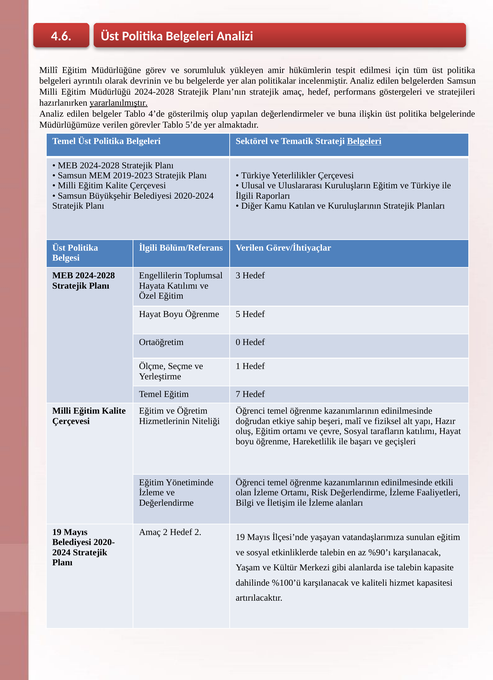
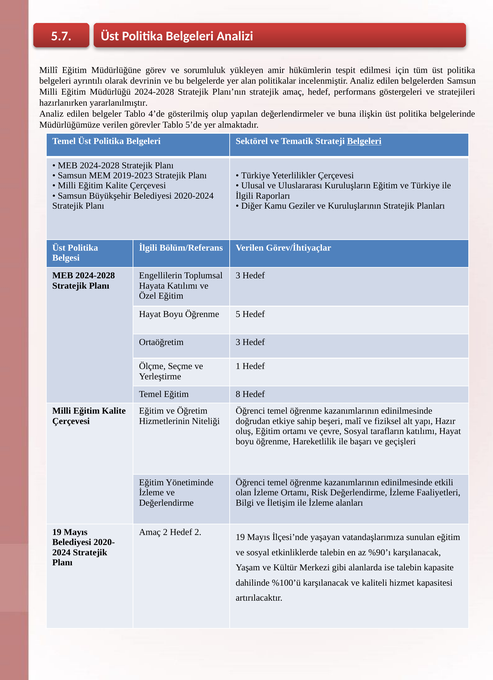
4.6: 4.6 -> 5.7
yararlanılmıştır underline: present -> none
Katılan: Katılan -> Geziler
Ortaöğretim 0: 0 -> 3
7: 7 -> 8
